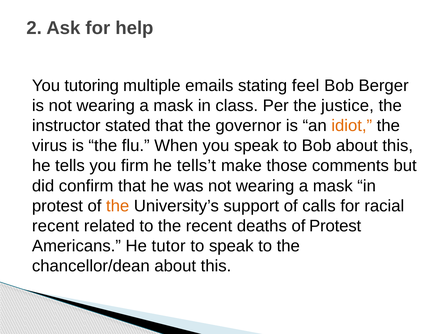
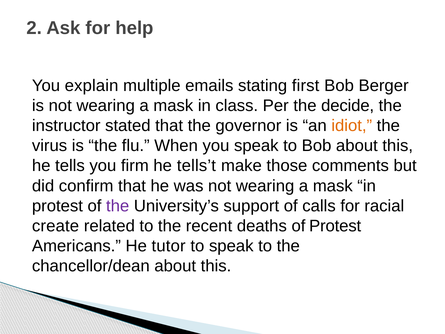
tutoring: tutoring -> explain
feel: feel -> first
justice: justice -> decide
the at (118, 206) colour: orange -> purple
recent at (56, 226): recent -> create
